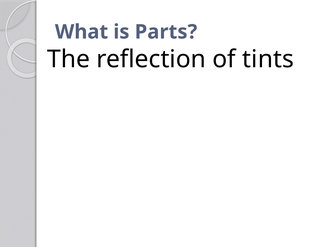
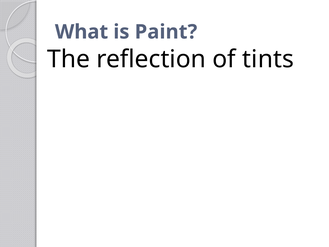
Parts: Parts -> Paint
